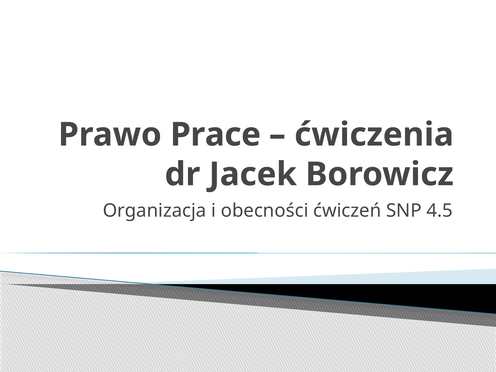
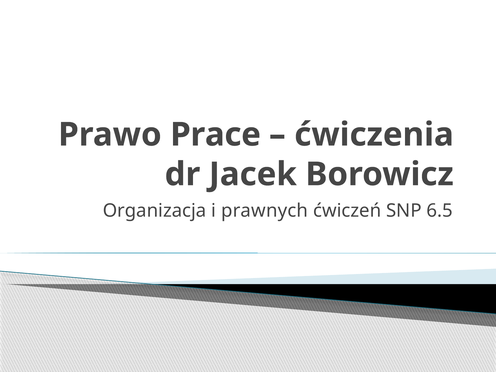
obecności: obecności -> prawnych
4.5: 4.5 -> 6.5
